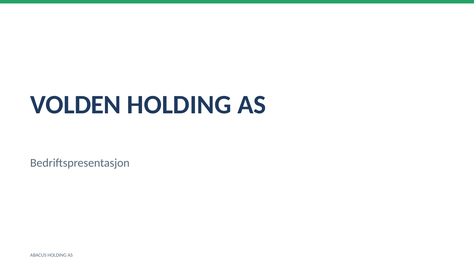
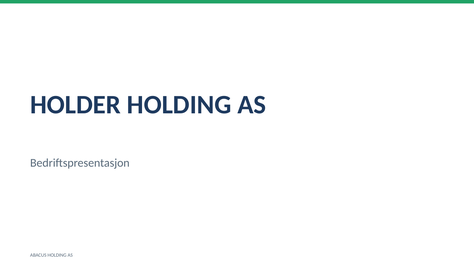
VOLDEN: VOLDEN -> HOLDER
